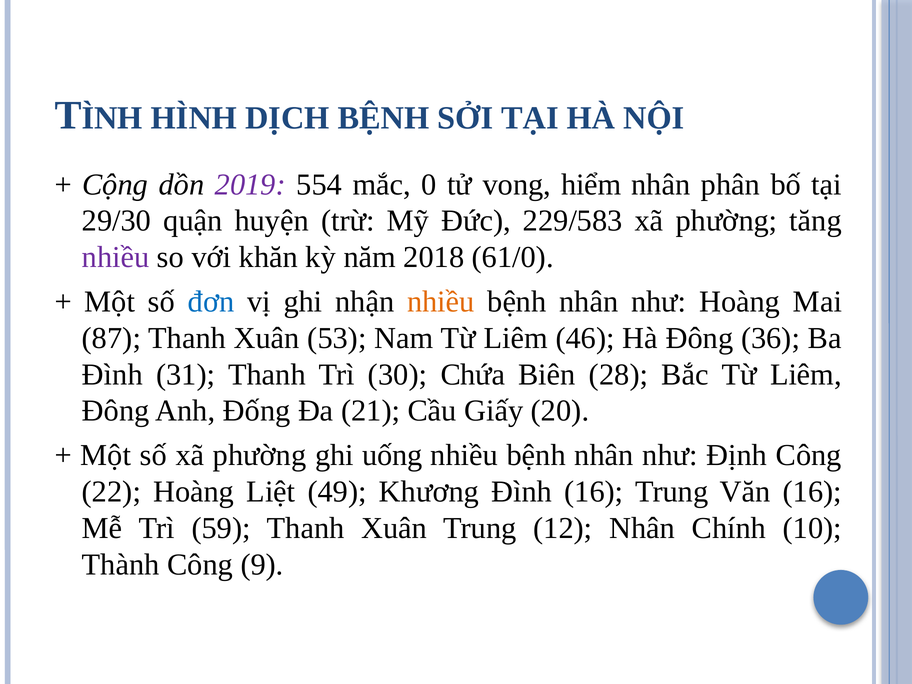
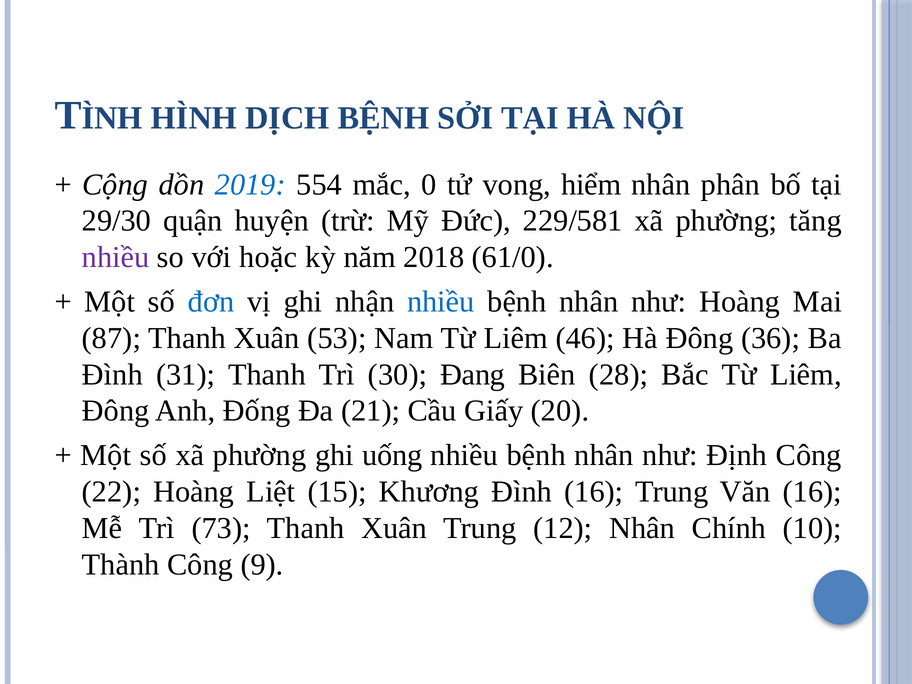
2019 colour: purple -> blue
229/583: 229/583 -> 229/581
khăn: khăn -> hoặc
nhiều at (441, 302) colour: orange -> blue
Chứa: Chứa -> Đang
49: 49 -> 15
59: 59 -> 73
